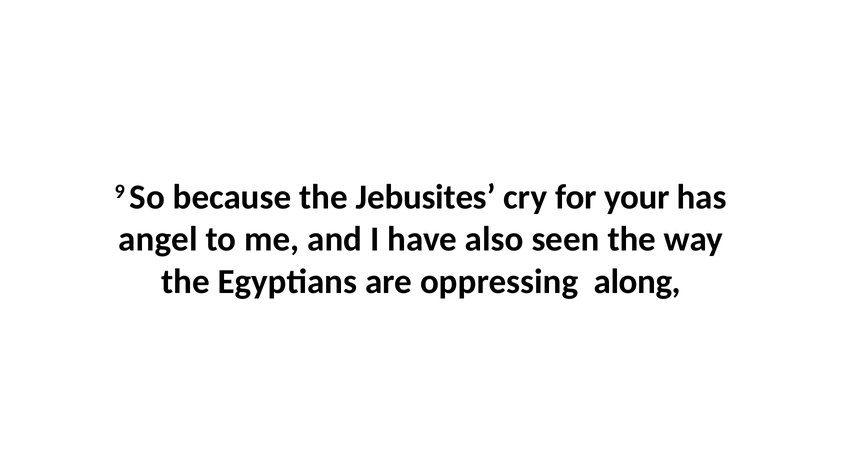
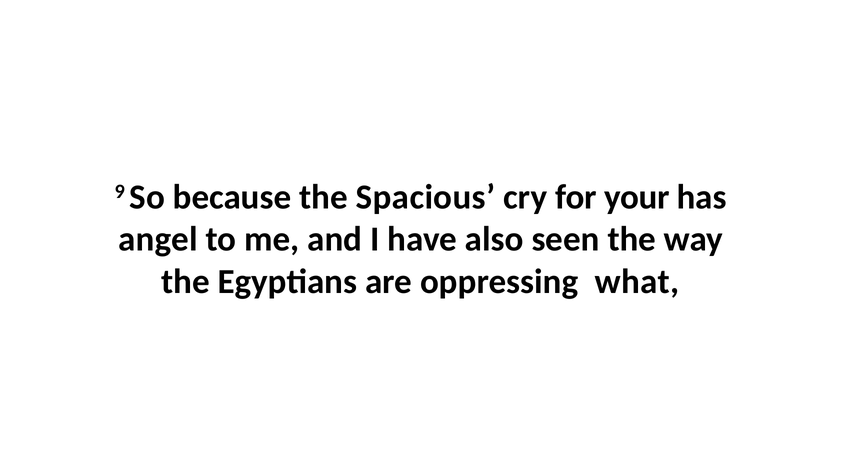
Jebusites: Jebusites -> Spacious
along: along -> what
